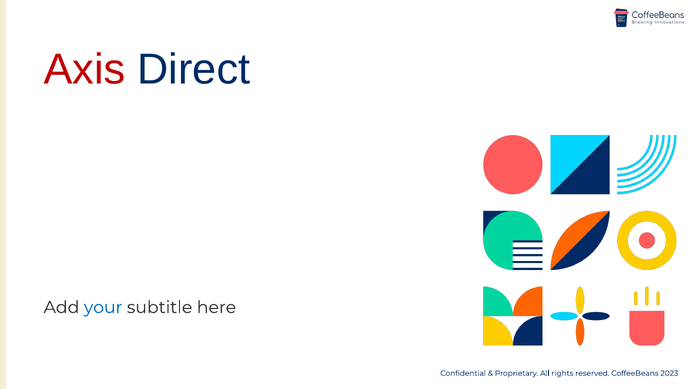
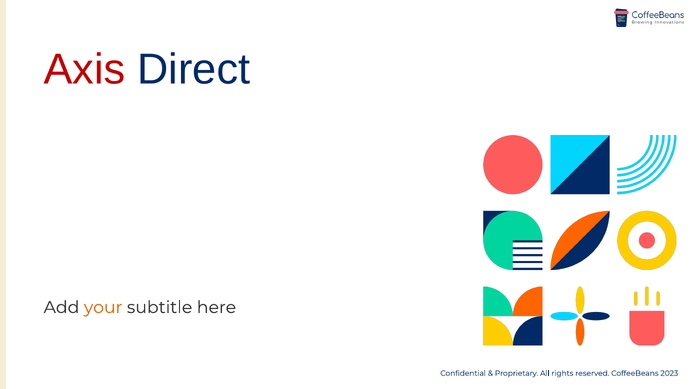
your colour: blue -> orange
